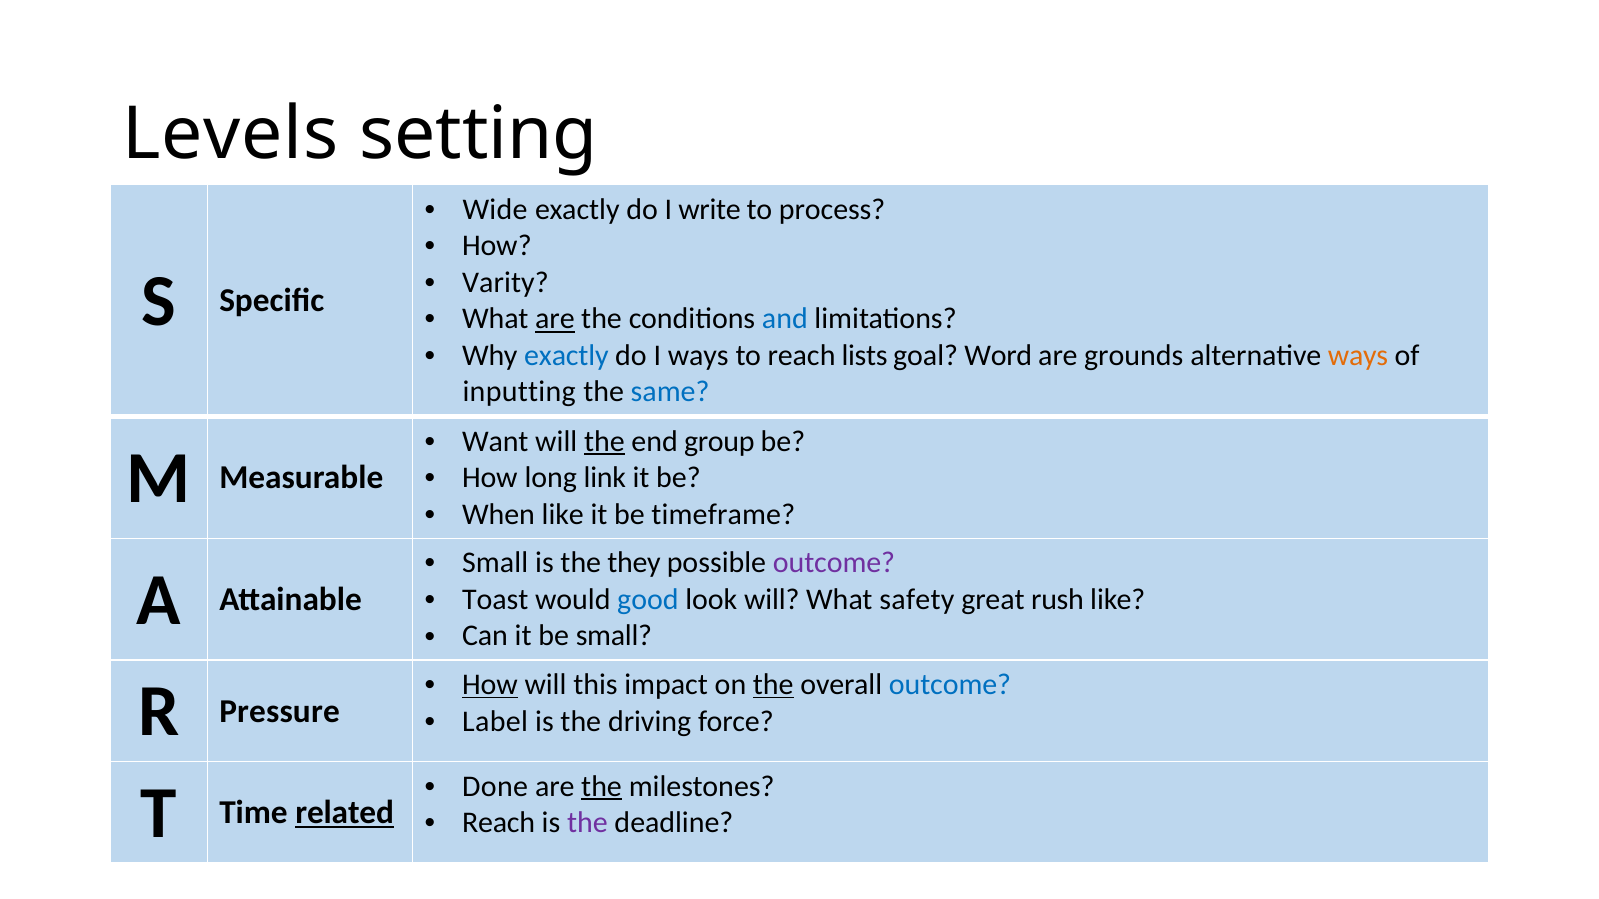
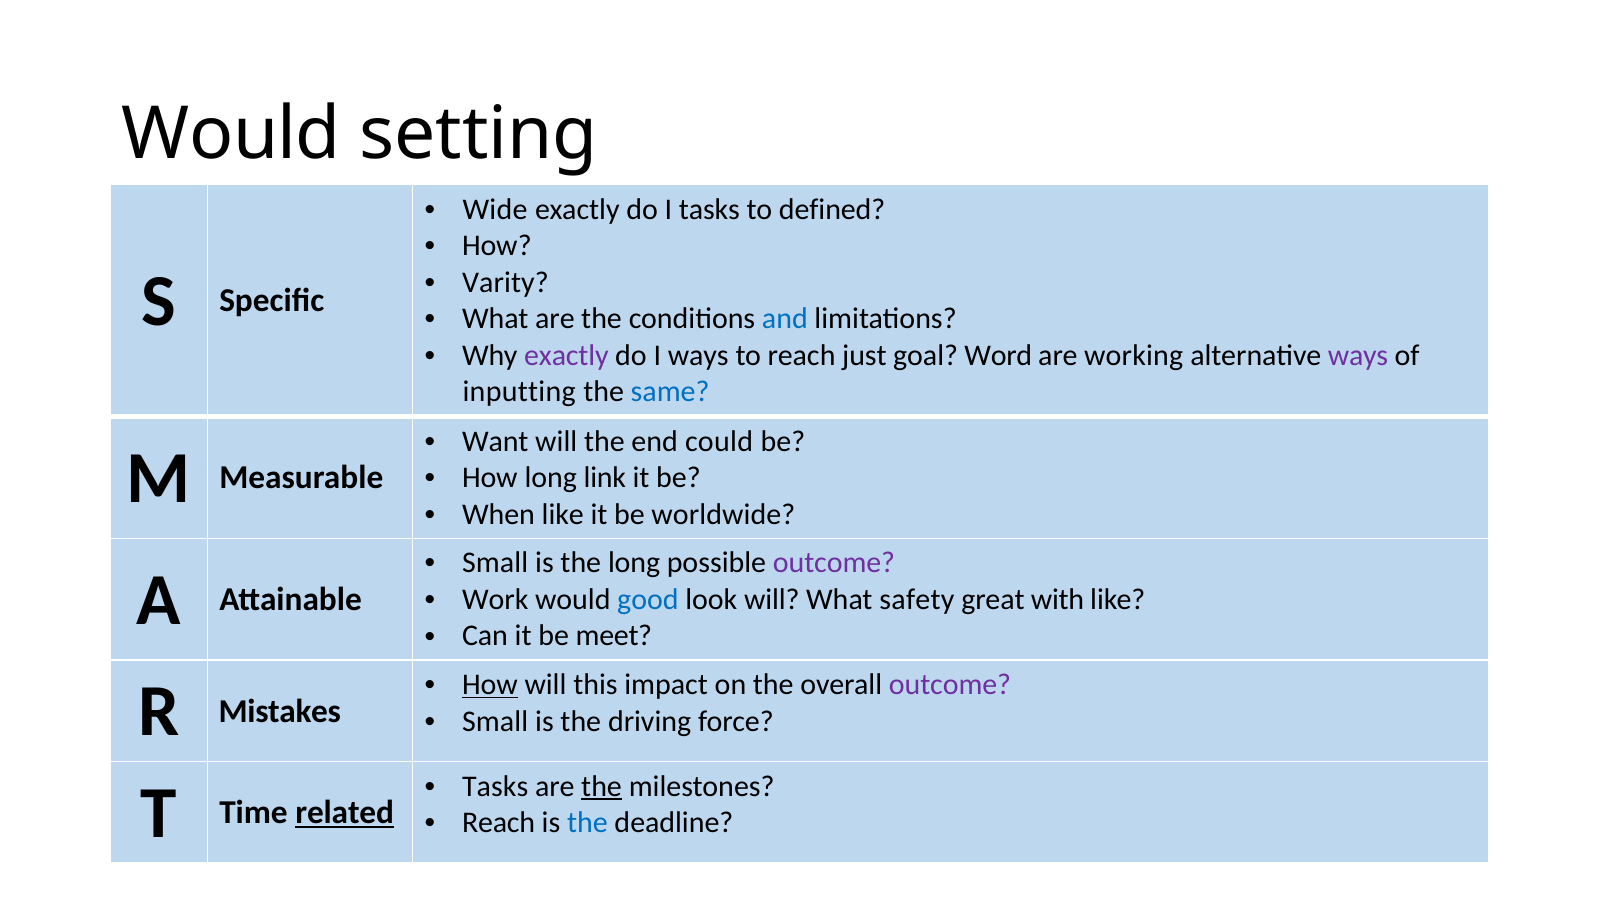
Levels at (231, 134): Levels -> Would
I write: write -> tasks
process: process -> defined
are at (555, 319) underline: present -> none
exactly at (566, 356) colour: blue -> purple
lists: lists -> just
grounds: grounds -> working
ways at (1358, 356) colour: orange -> purple
the at (604, 441) underline: present -> none
group: group -> could
timeframe: timeframe -> worldwide
the they: they -> long
Toast: Toast -> Work
rush: rush -> with
be small: small -> meet
the at (773, 685) underline: present -> none
outcome at (950, 685) colour: blue -> purple
Pressure: Pressure -> Mistakes
Label at (495, 722): Label -> Small
Done at (495, 787): Done -> Tasks
the at (587, 823) colour: purple -> blue
